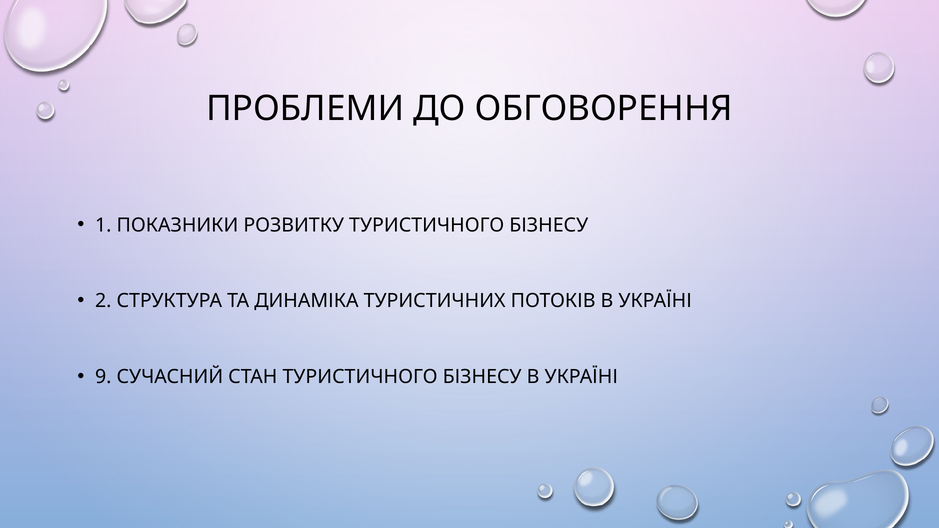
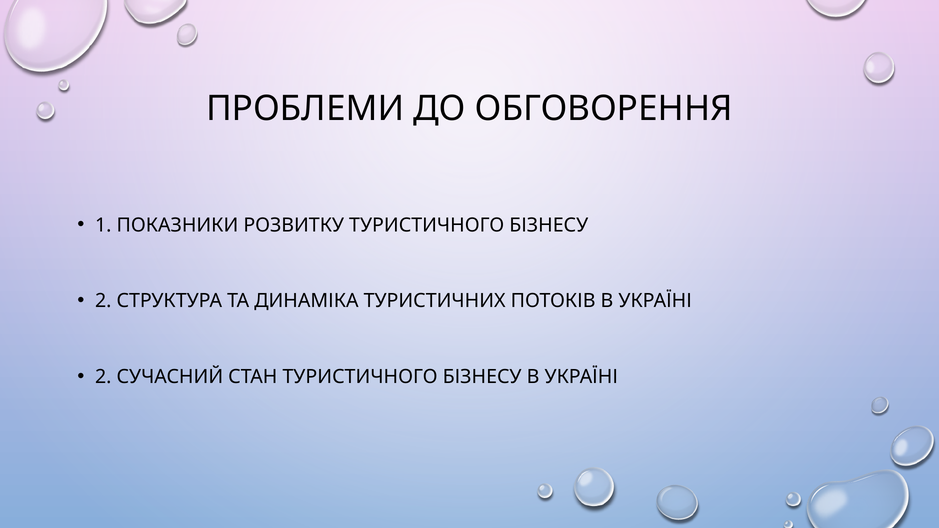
9 at (103, 377): 9 -> 2
